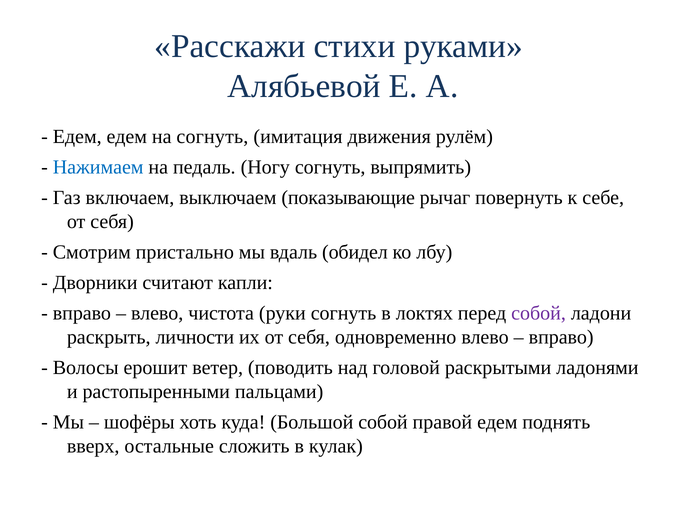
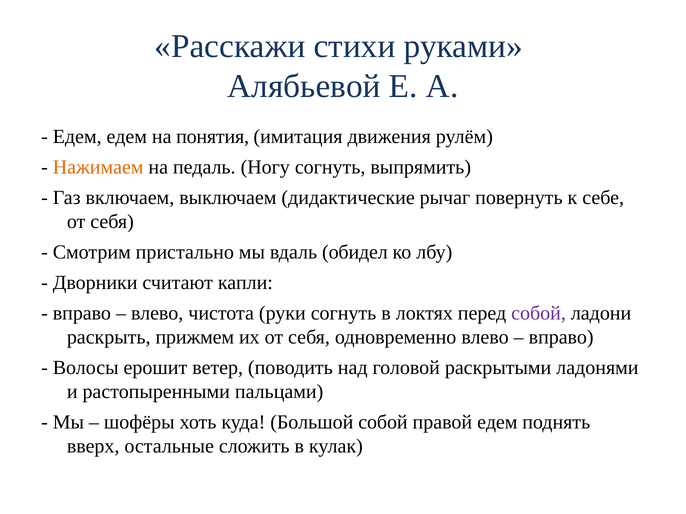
на согнуть: согнуть -> понятия
Нажимаем colour: blue -> orange
показывающие: показывающие -> дидактические
личности: личности -> прижмем
